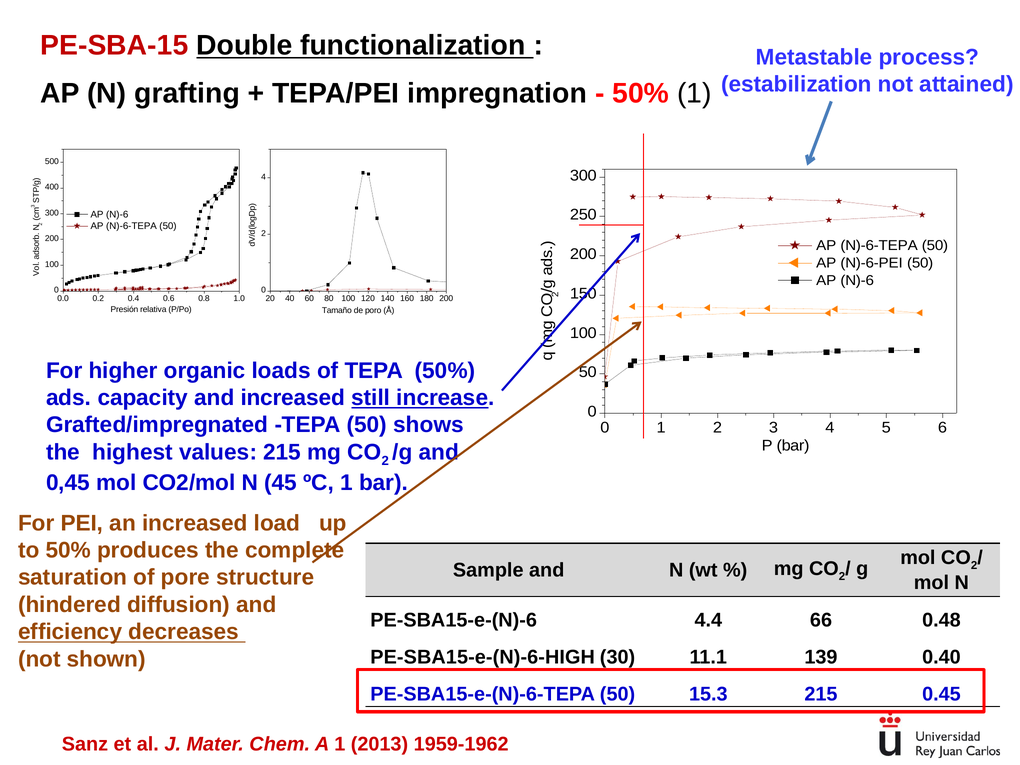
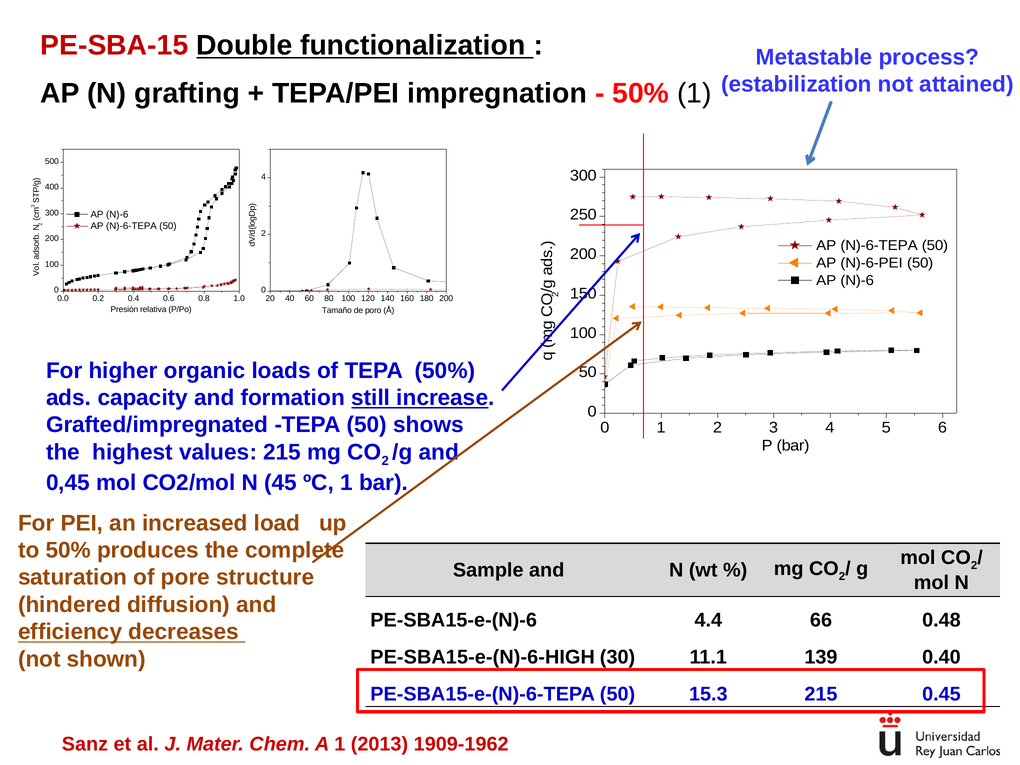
and increased: increased -> formation
1959-1962: 1959-1962 -> 1909-1962
